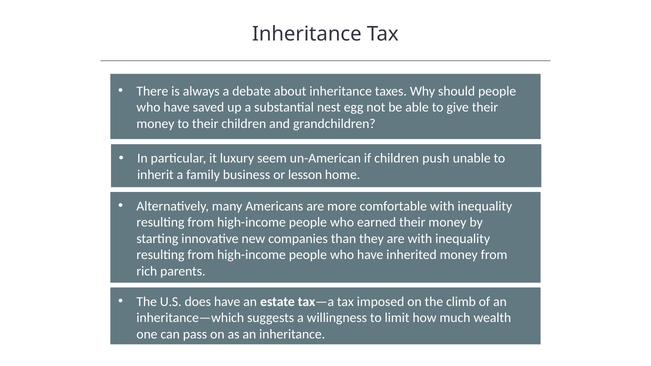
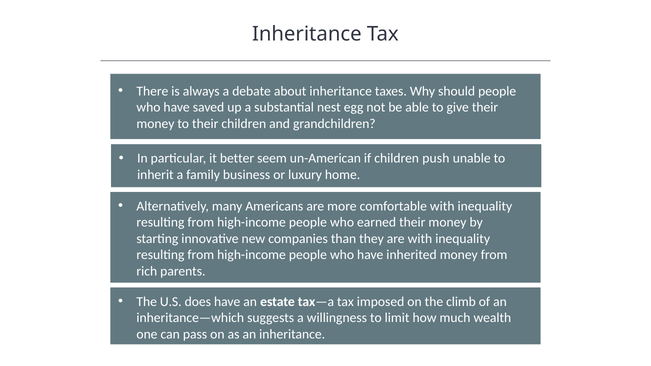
luxury: luxury -> better
lesson: lesson -> luxury
